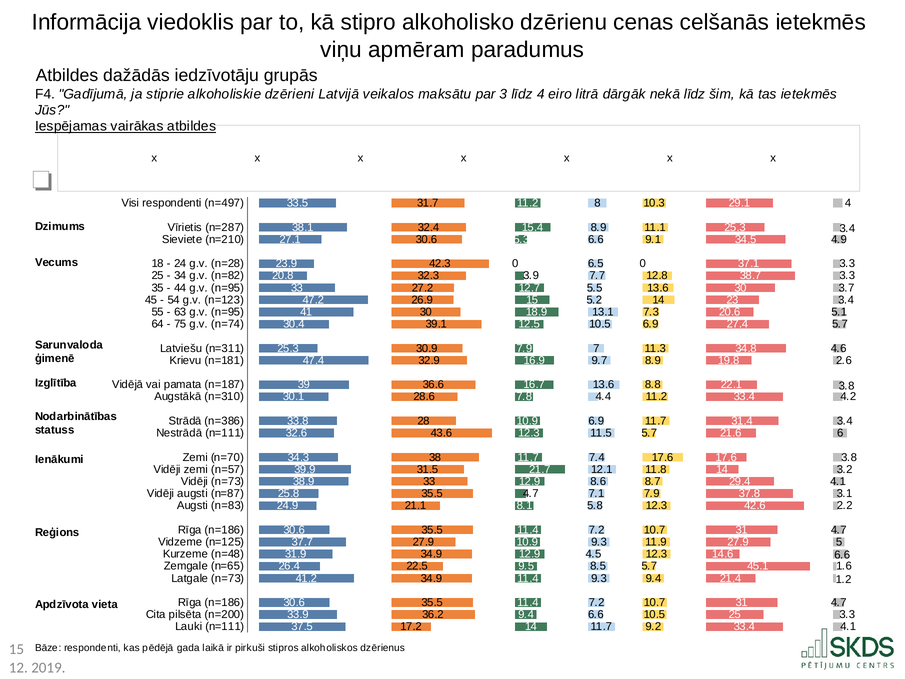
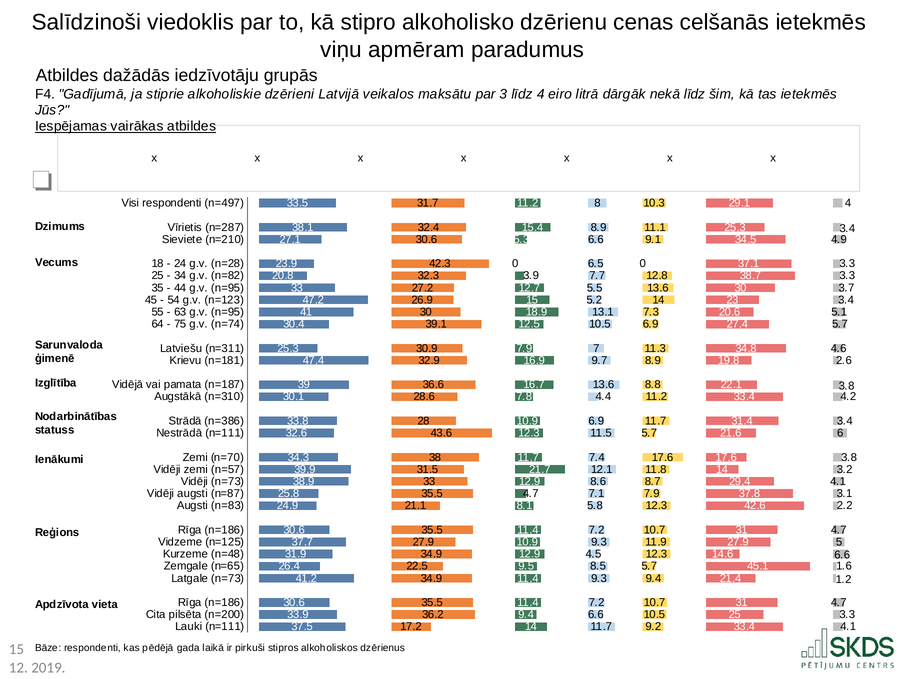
Informācija: Informācija -> Salīdzinoši
